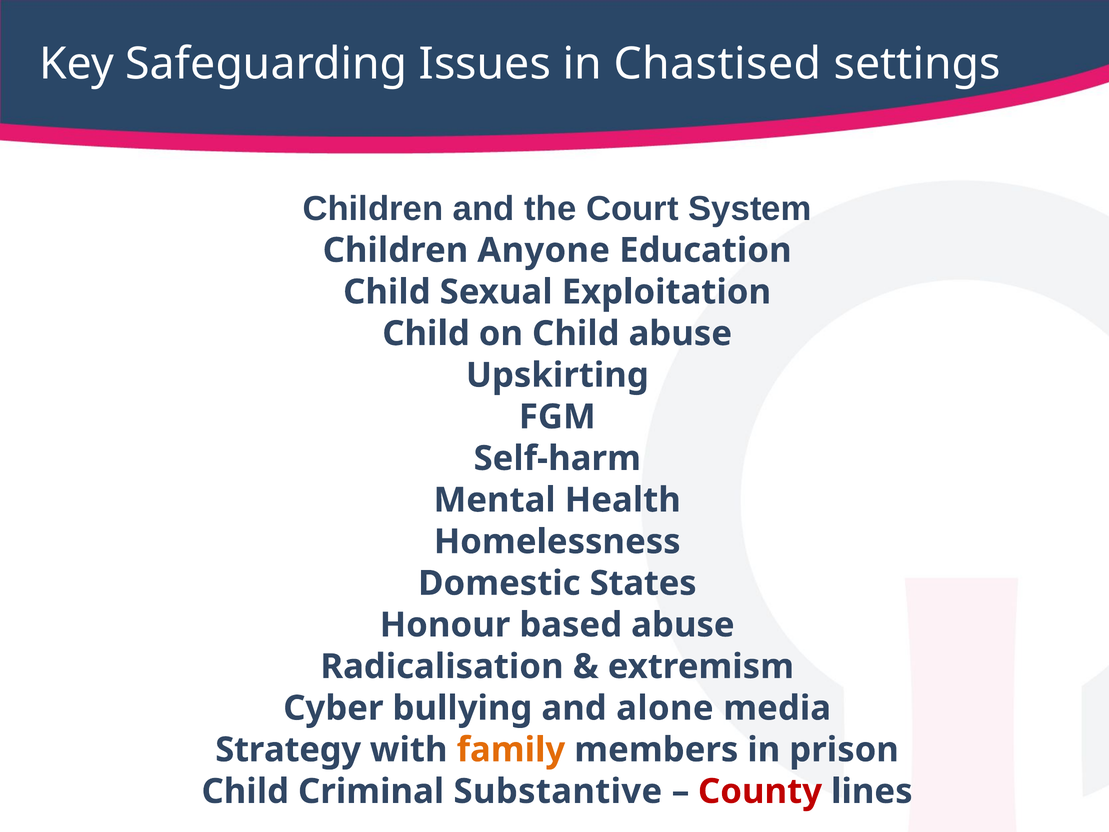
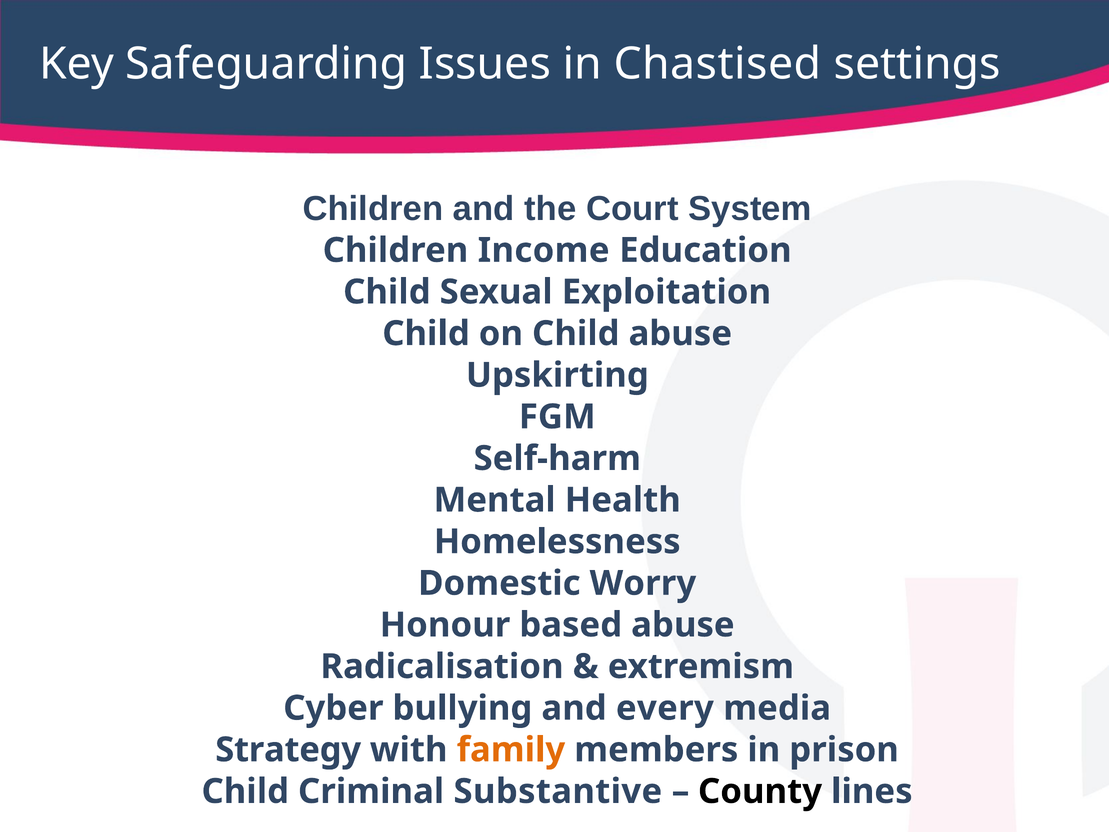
Anyone: Anyone -> Income
States: States -> Worry
alone: alone -> every
County colour: red -> black
